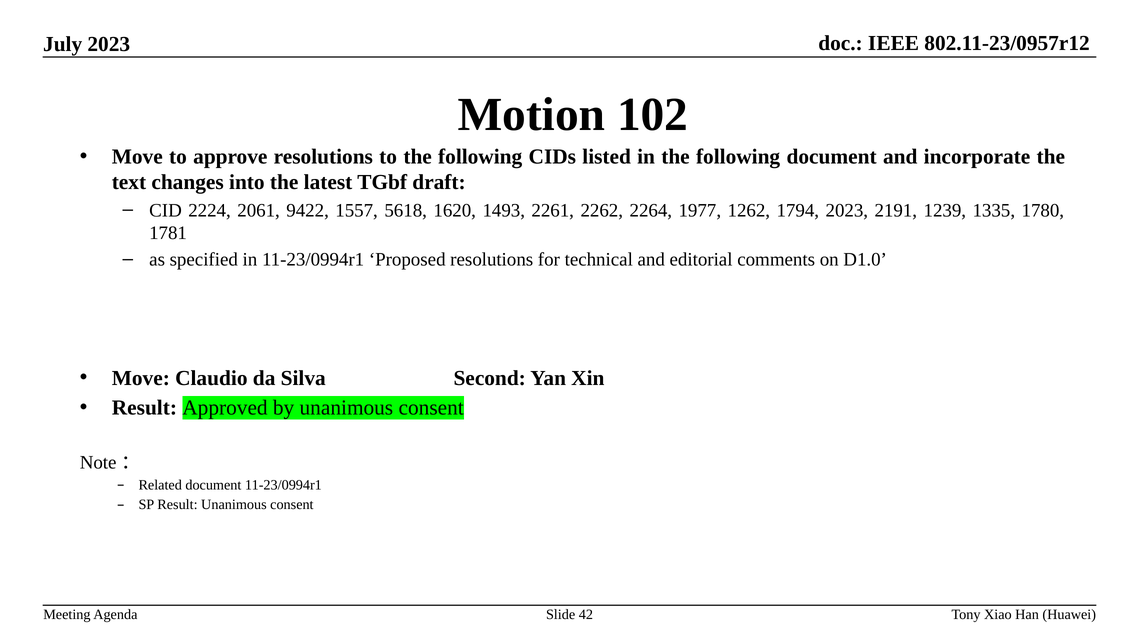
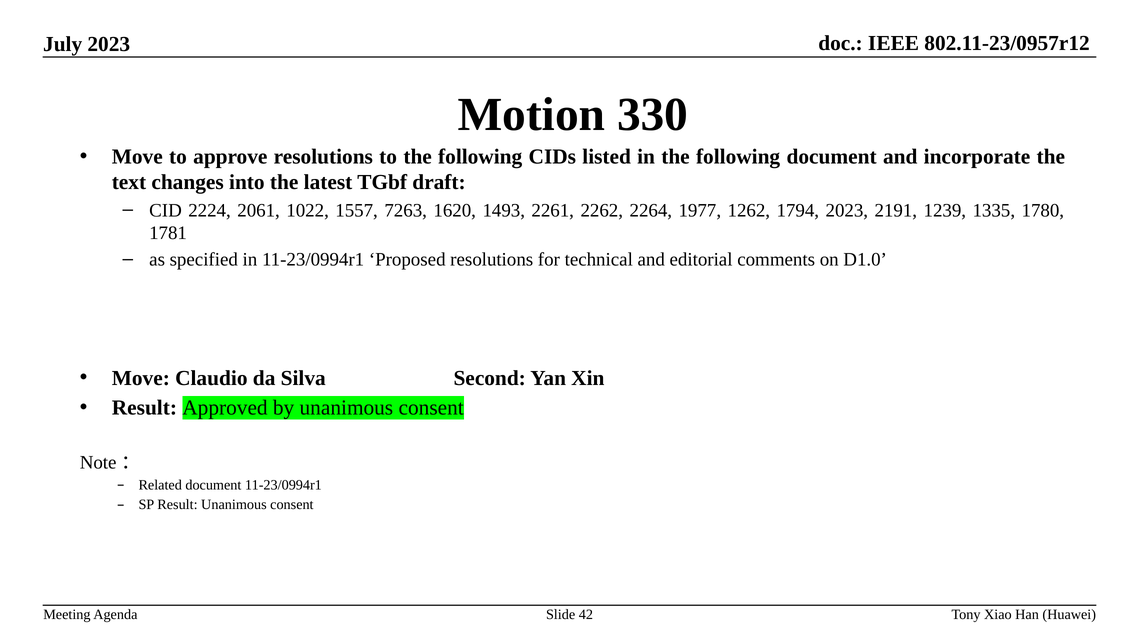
102: 102 -> 330
9422: 9422 -> 1022
5618: 5618 -> 7263
